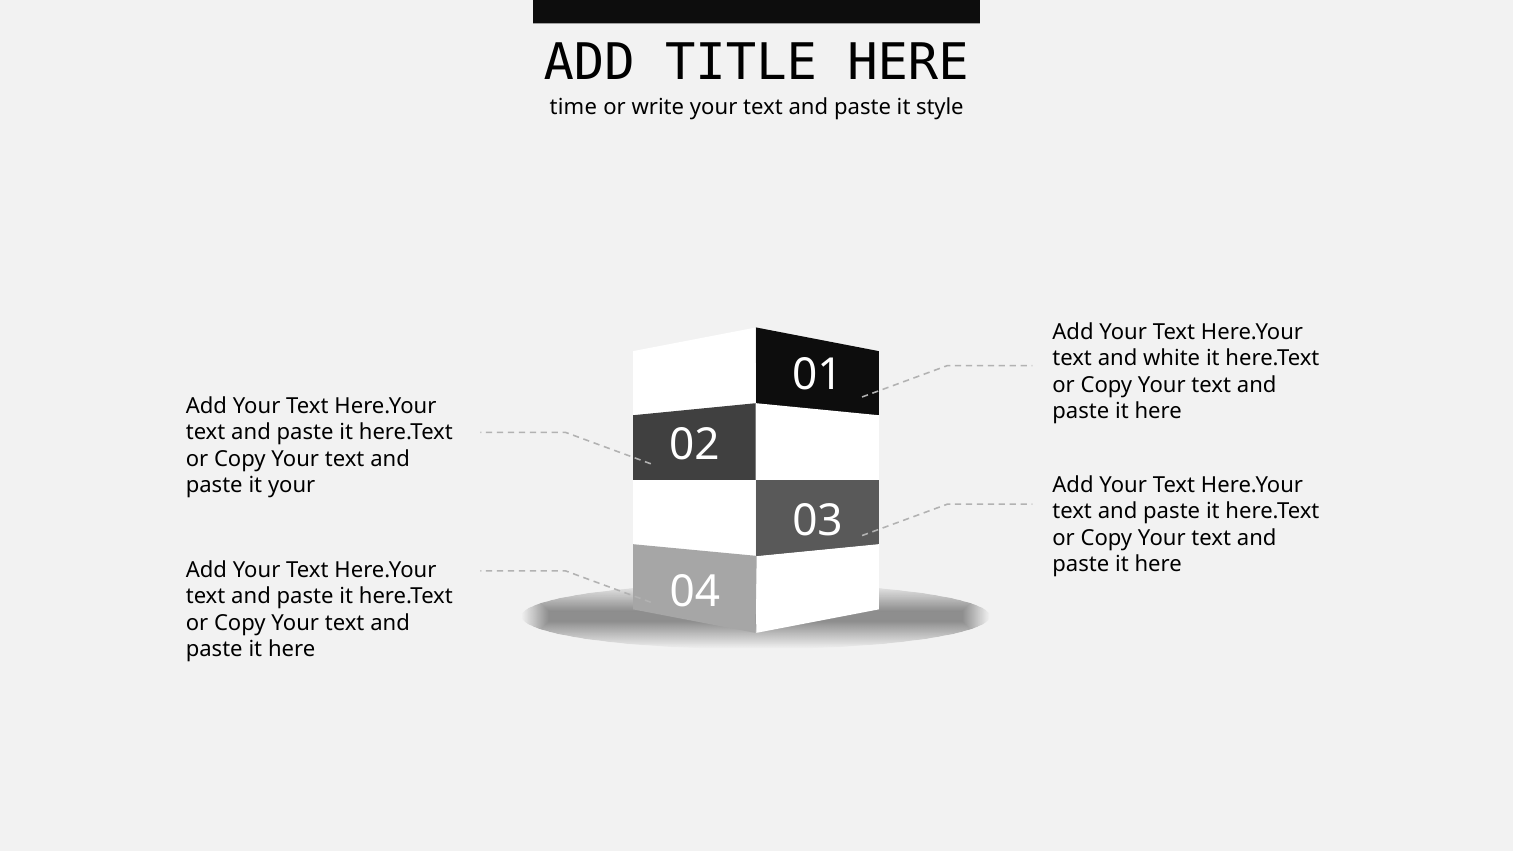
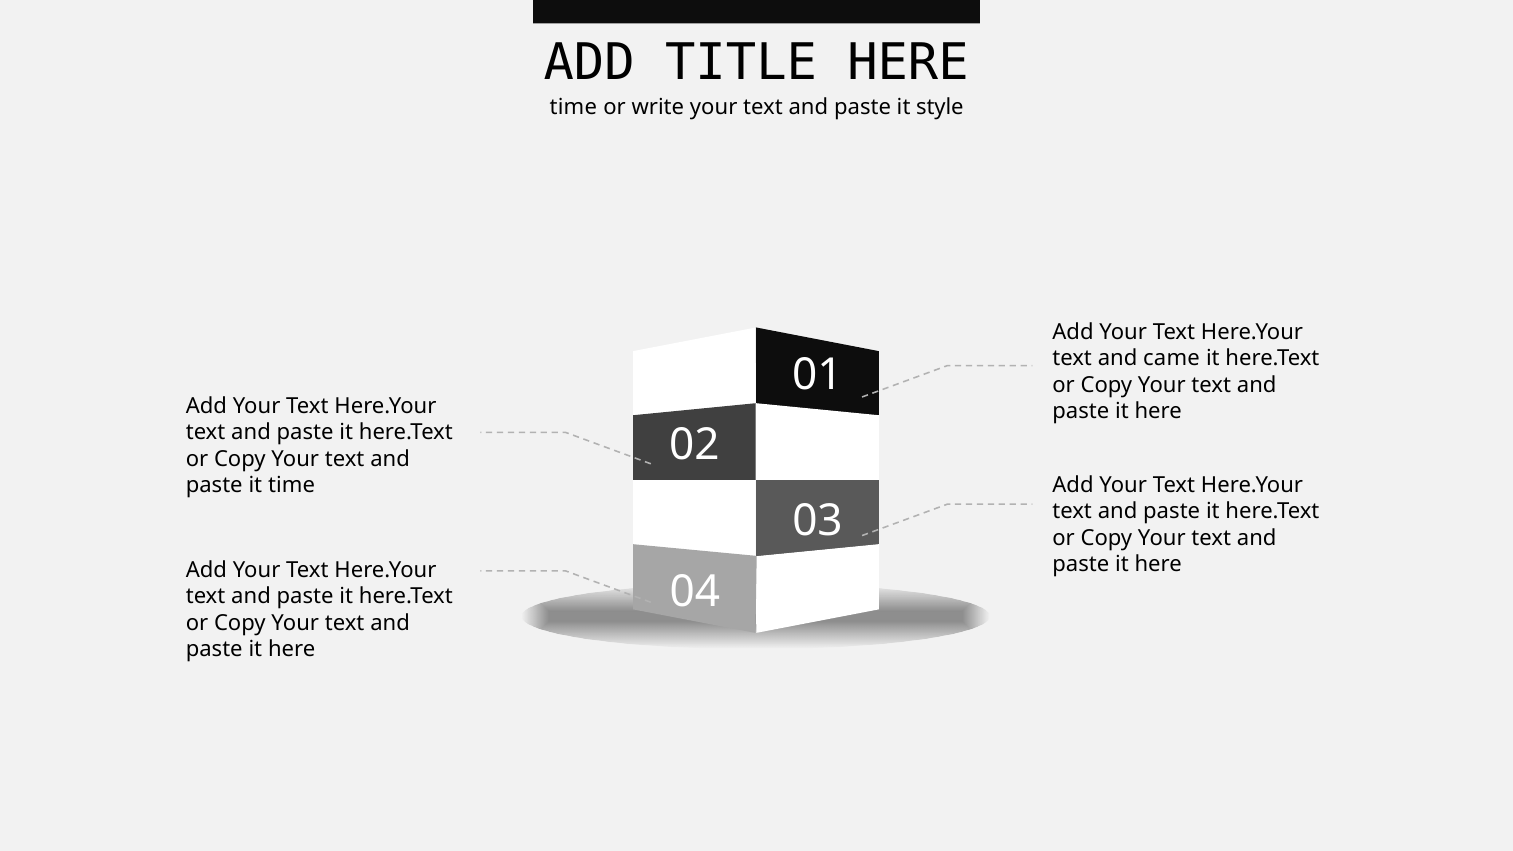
white: white -> came
it your: your -> time
